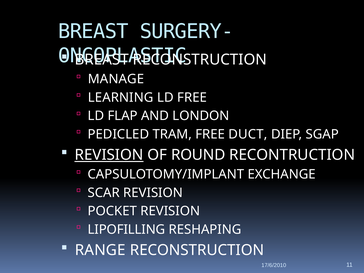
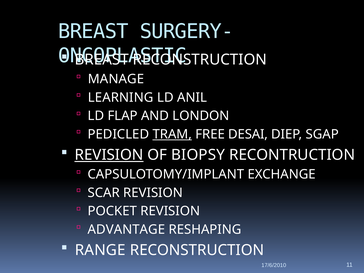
LD FREE: FREE -> ANIL
TRAM underline: none -> present
DUCT: DUCT -> DESAI
ROUND: ROUND -> BIOPSY
LIPOFILLING: LIPOFILLING -> ADVANTAGE
